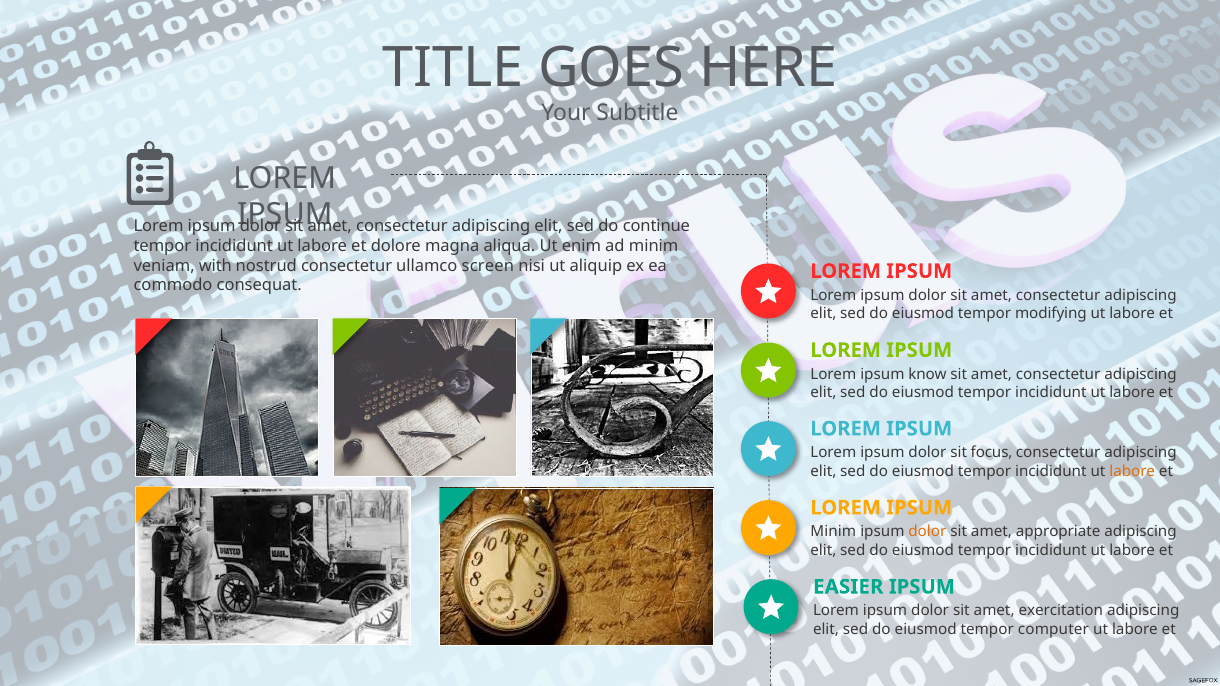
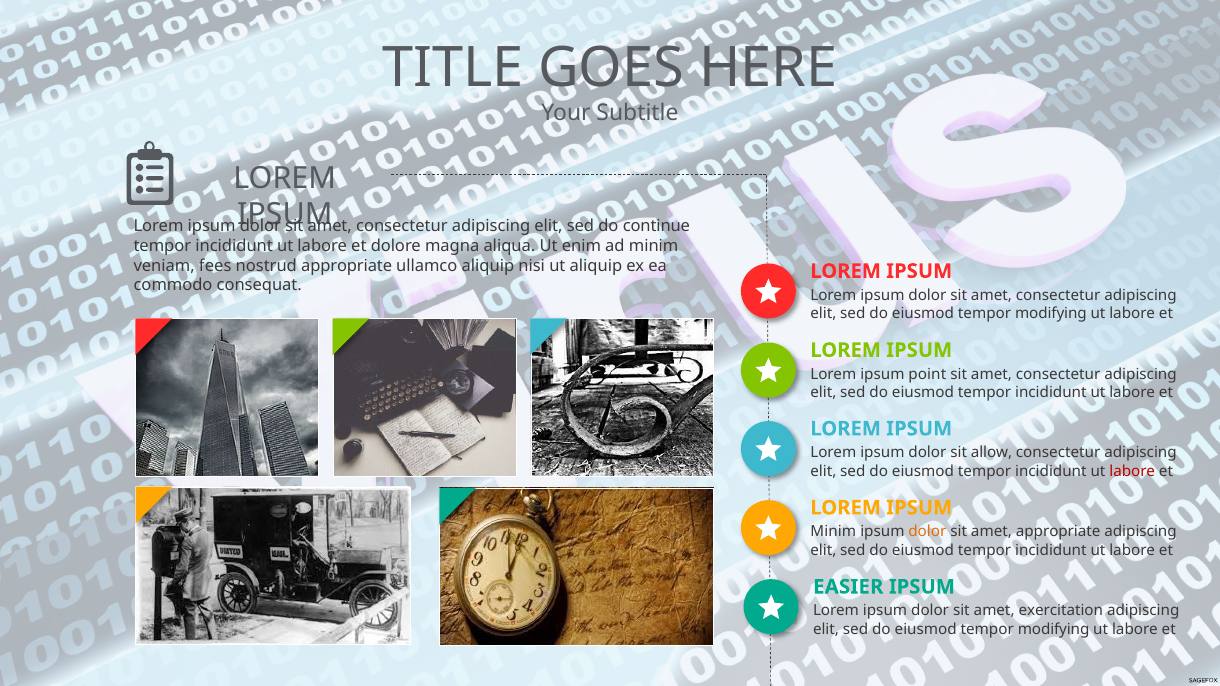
with: with -> fees
nostrud consectetur: consectetur -> appropriate
ullamco screen: screen -> aliquip
know: know -> point
focus: focus -> allow
labore at (1132, 471) colour: orange -> red
computer at (1053, 629): computer -> modifying
